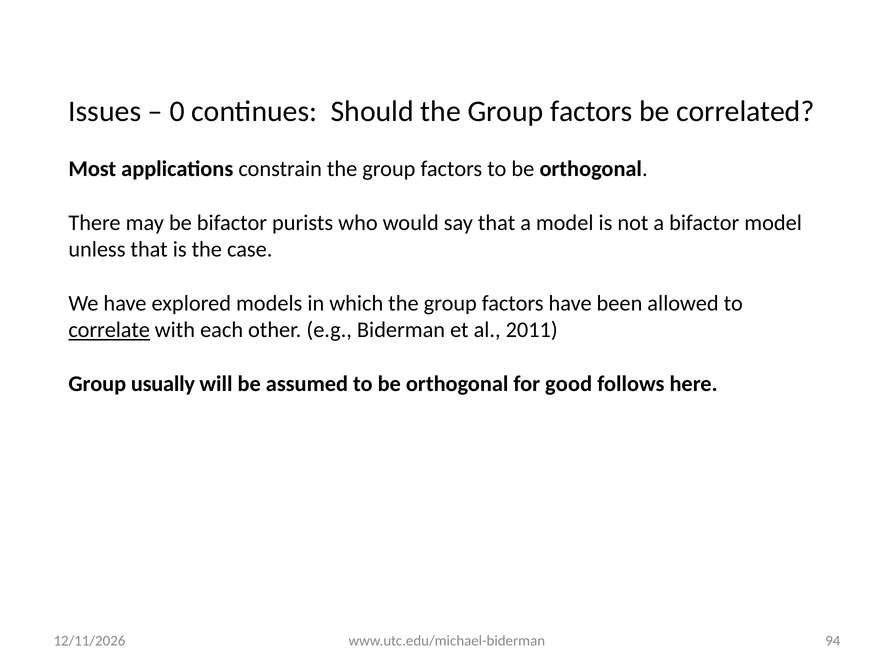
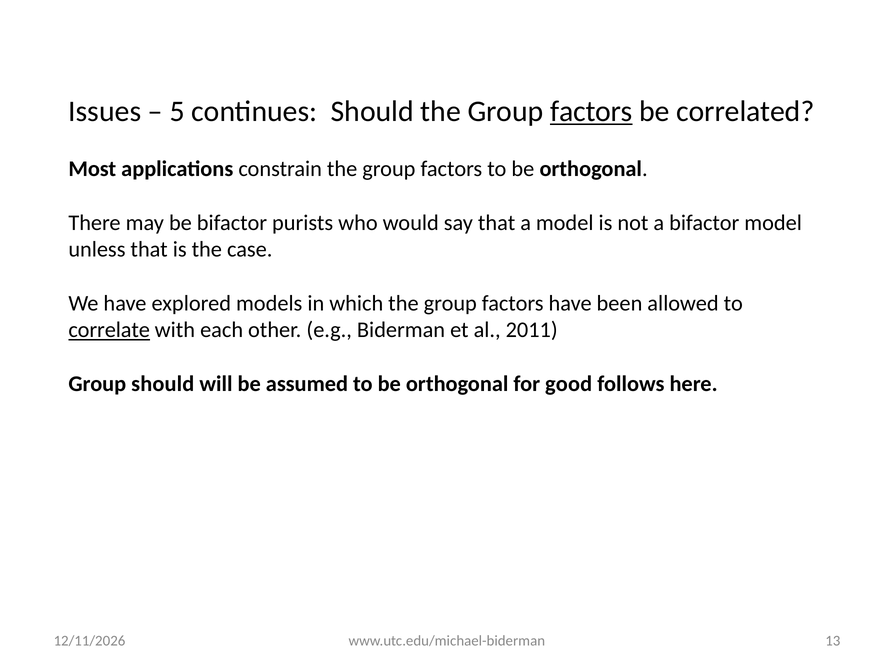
0: 0 -> 5
factors at (591, 111) underline: none -> present
Group usually: usually -> should
94: 94 -> 13
